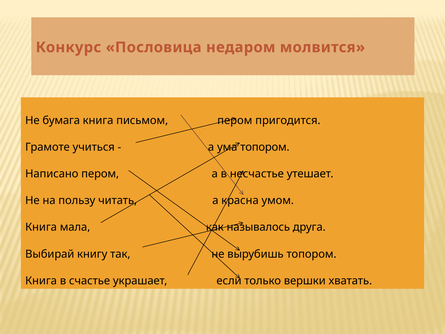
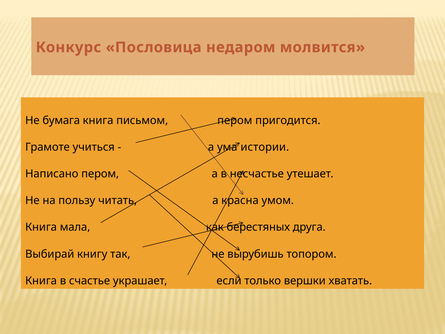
ума топором: топором -> истории
называлось: называлось -> берестяных
